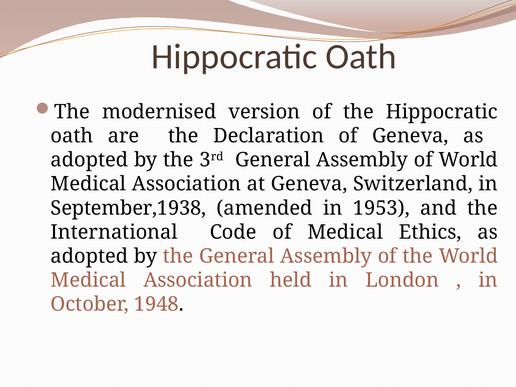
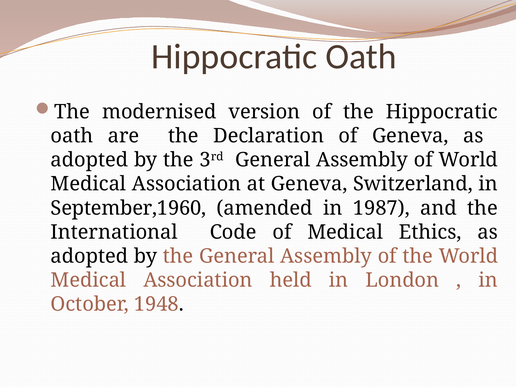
September,1938: September,1938 -> September,1960
1953: 1953 -> 1987
